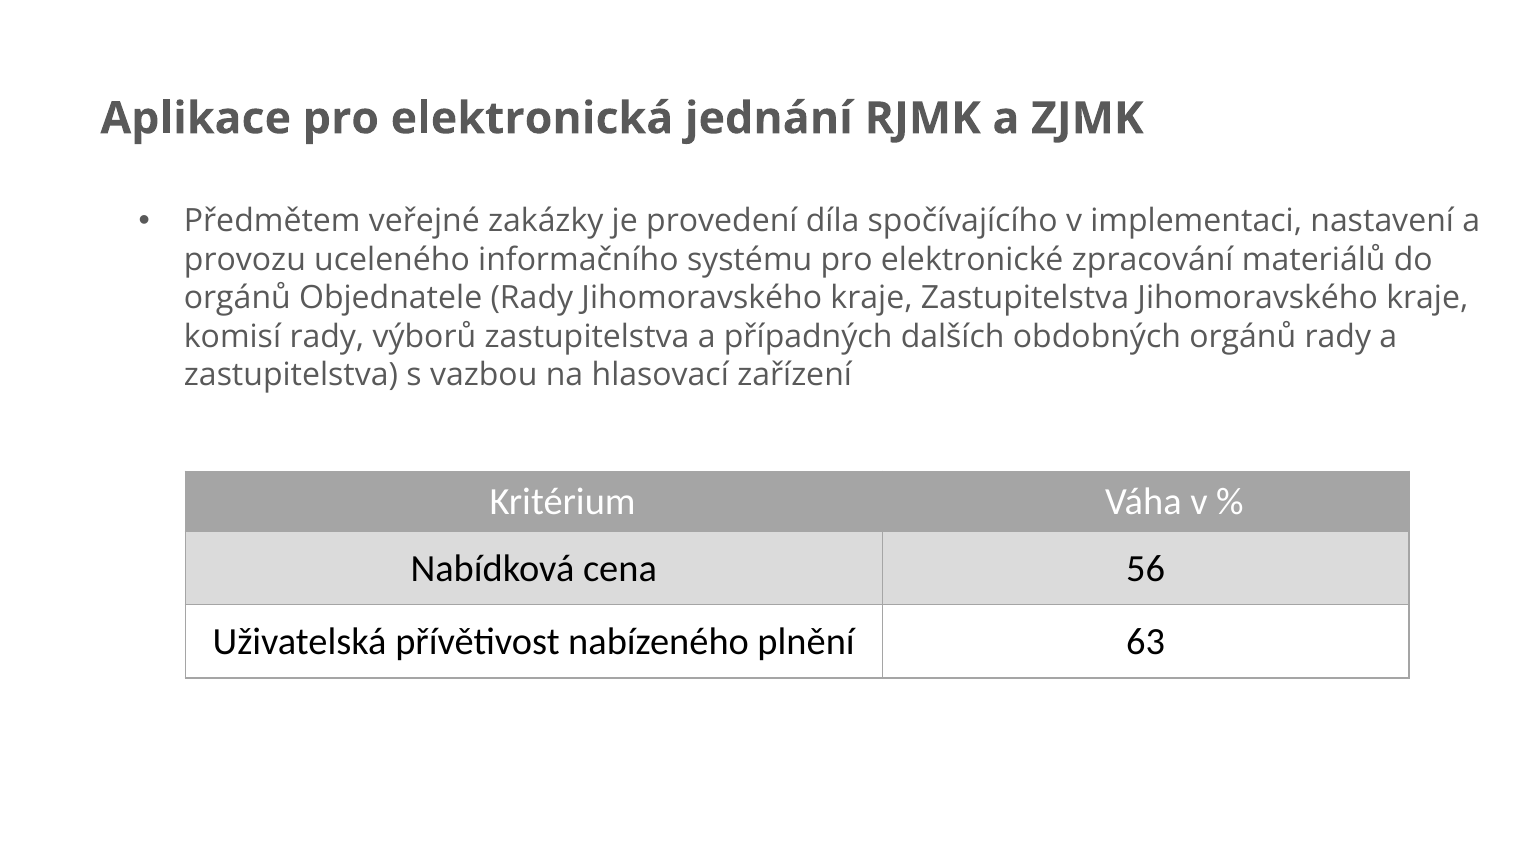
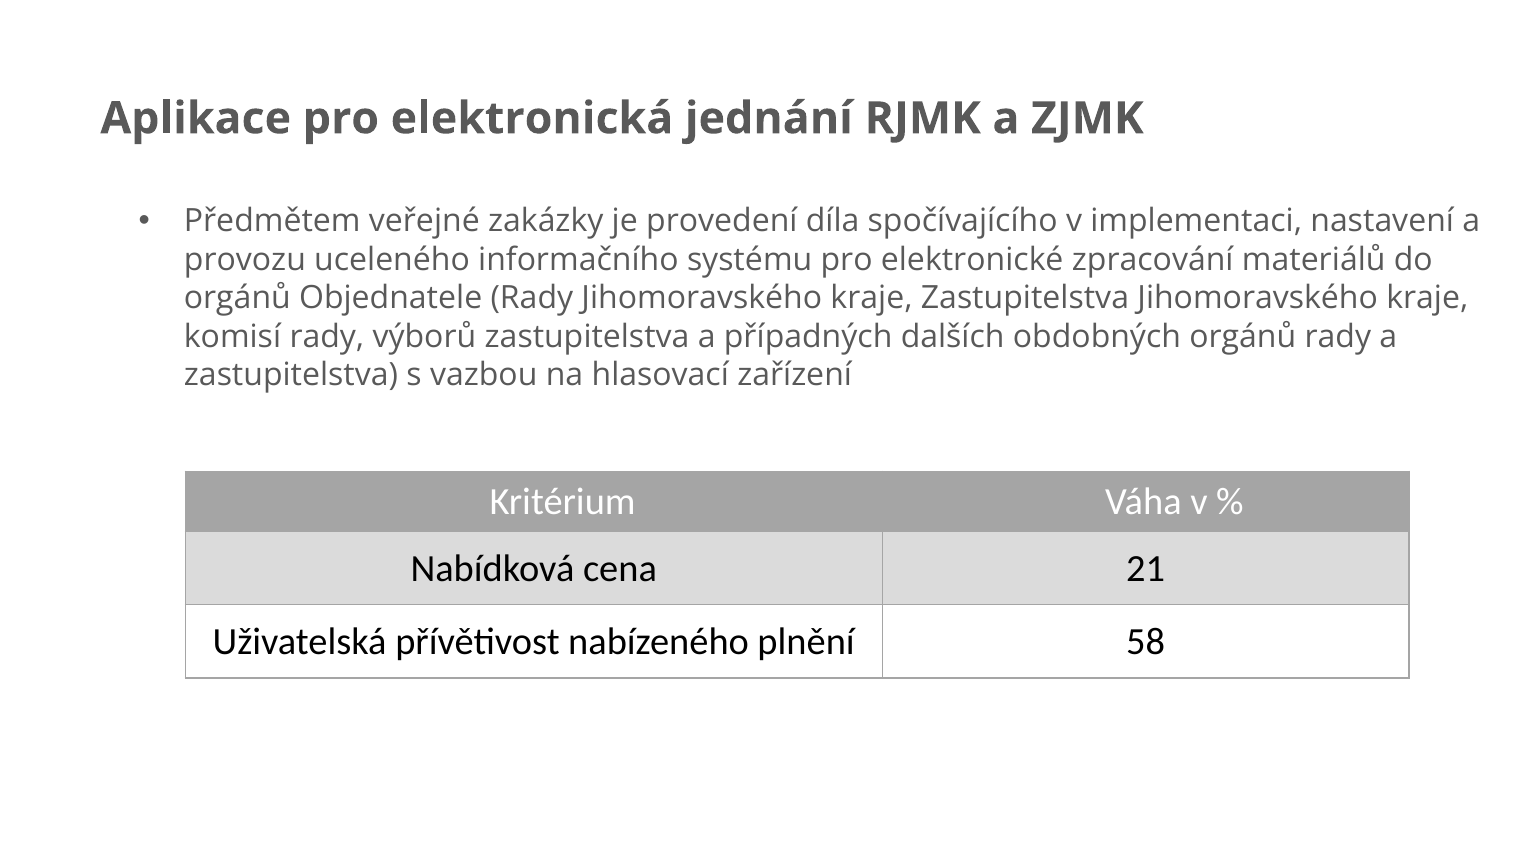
56: 56 -> 21
63: 63 -> 58
